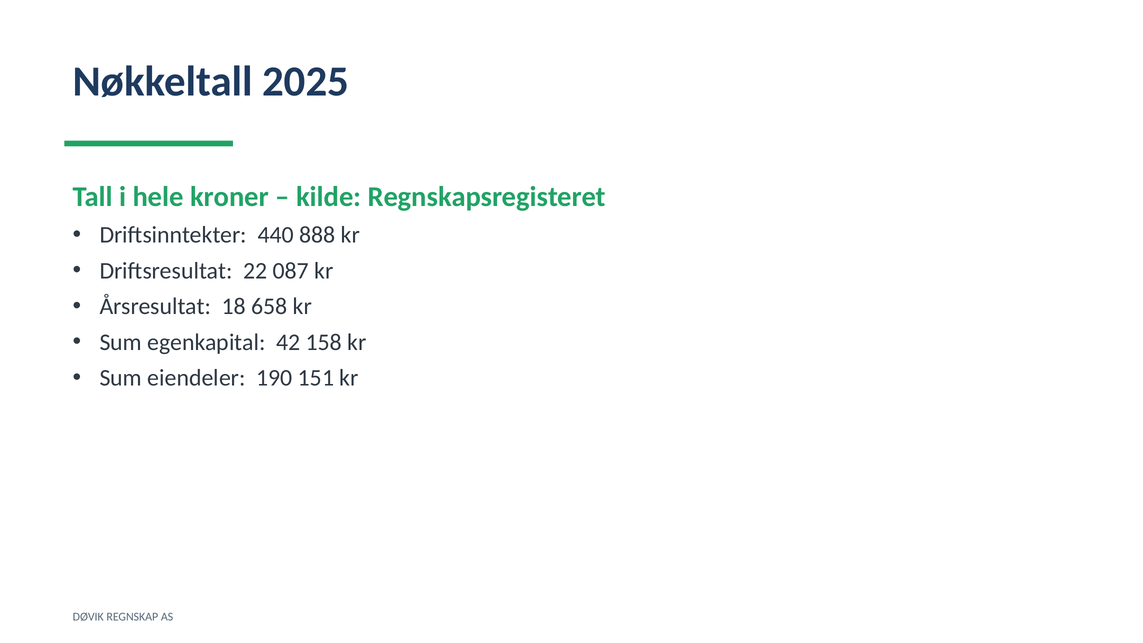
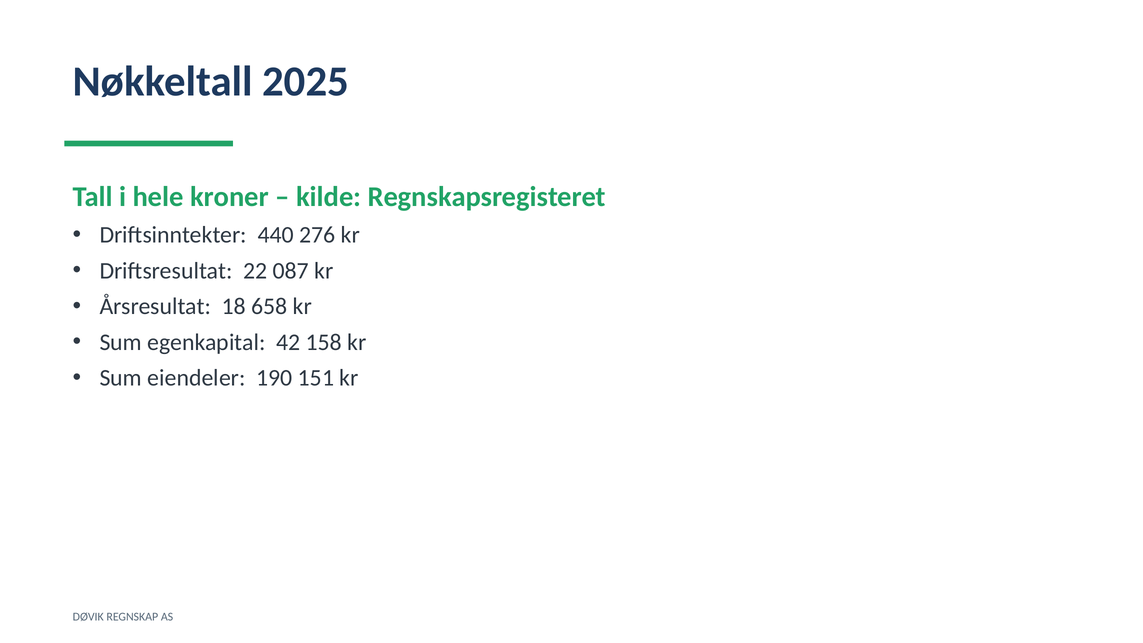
888: 888 -> 276
